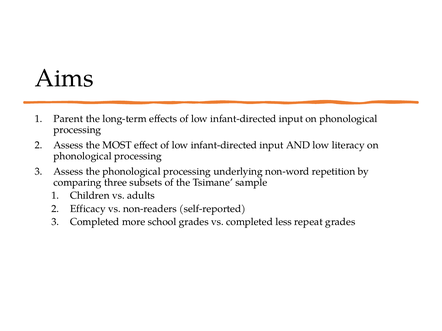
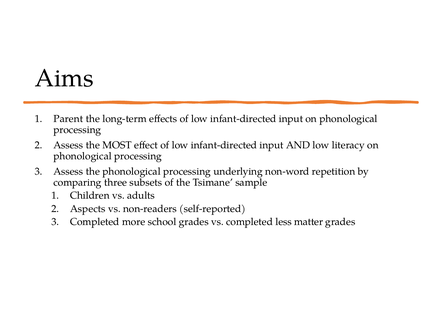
Efficacy: Efficacy -> Aspects
repeat: repeat -> matter
